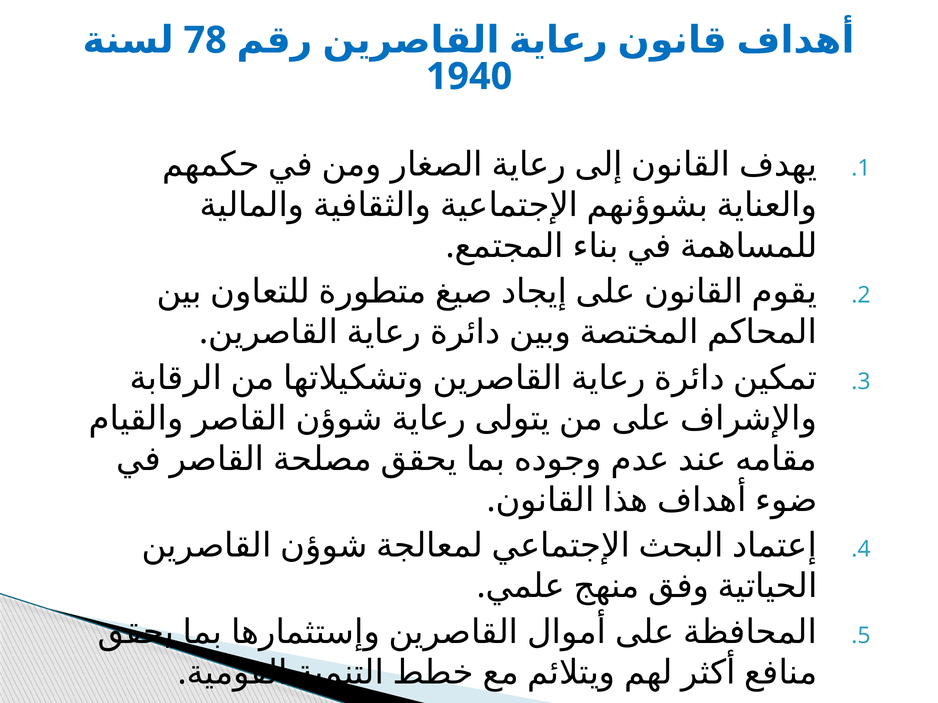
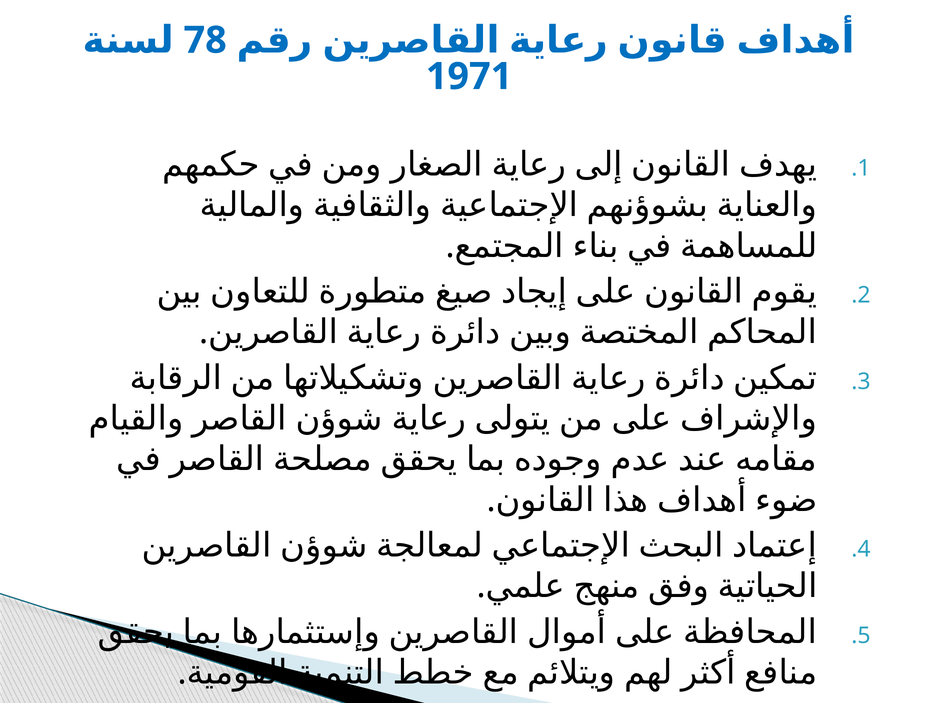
1940: 1940 -> 1971
